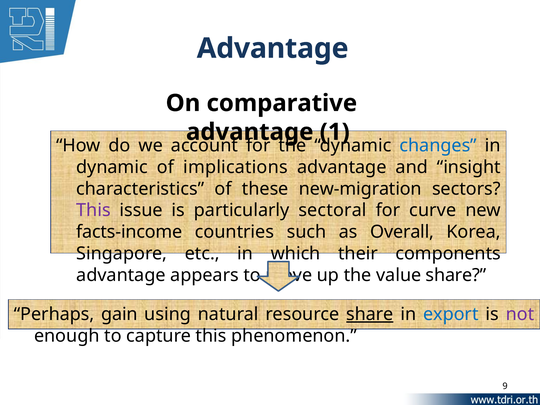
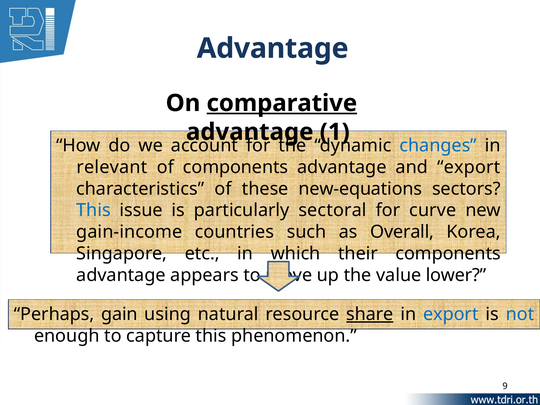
comparative underline: none -> present
dynamic at (112, 167): dynamic -> relevant
of implications: implications -> components
and insight: insight -> export
new-migration: new-migration -> new-equations
This at (93, 210) colour: purple -> blue
facts-income: facts-income -> gain-income
value share: share -> lower
not colour: purple -> blue
